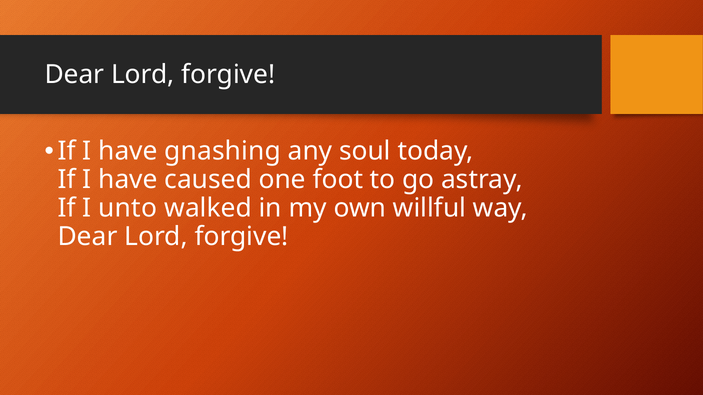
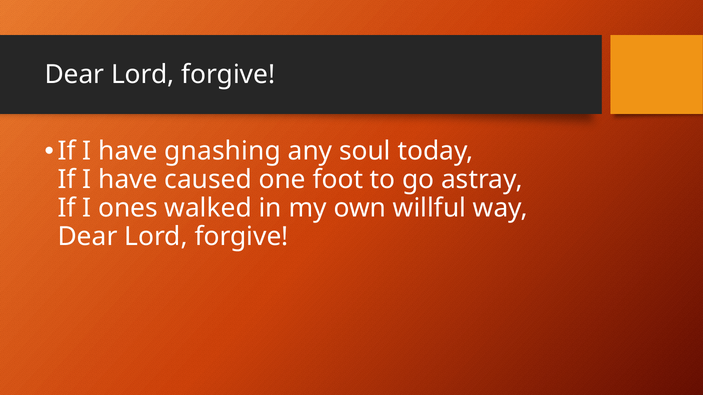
unto: unto -> ones
